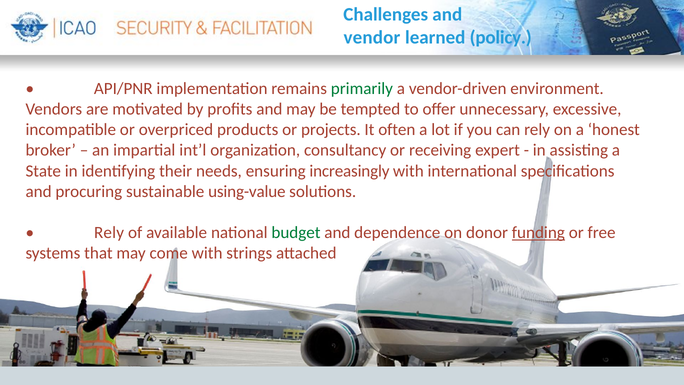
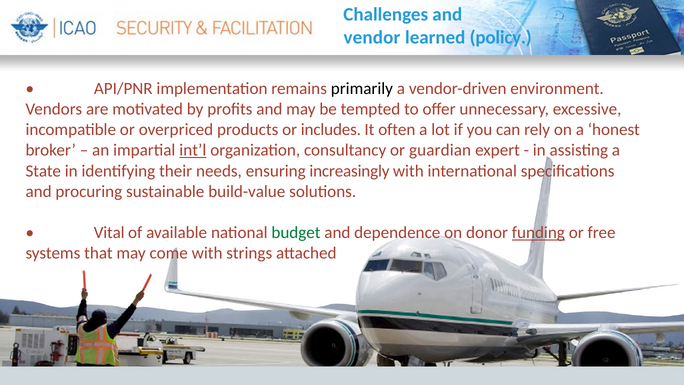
primarily colour: green -> black
projects: projects -> includes
int’l underline: none -> present
receiving: receiving -> guardian
using-value: using-value -> build-value
Rely at (109, 232): Rely -> Vital
